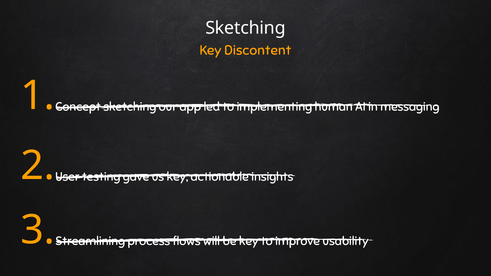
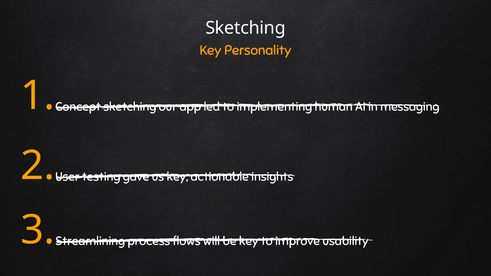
Discontent: Discontent -> Personality
